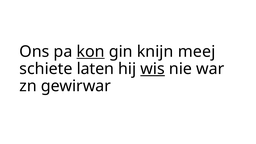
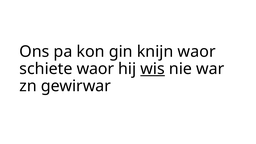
kon underline: present -> none
knijn meej: meej -> waor
schiete laten: laten -> waor
